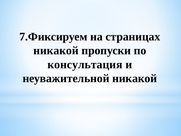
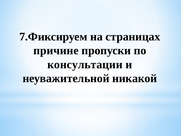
никакой at (56, 50): никакой -> причине
консультация: консультация -> консультации
